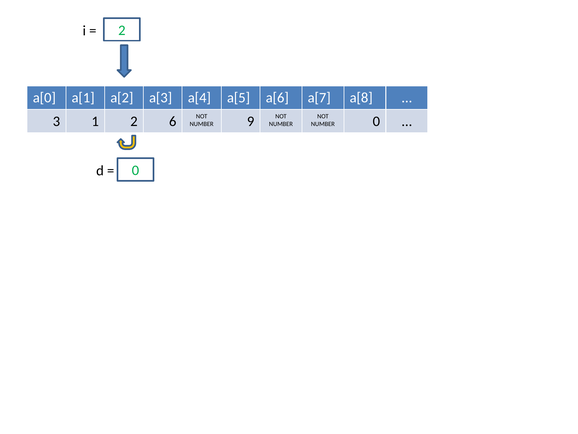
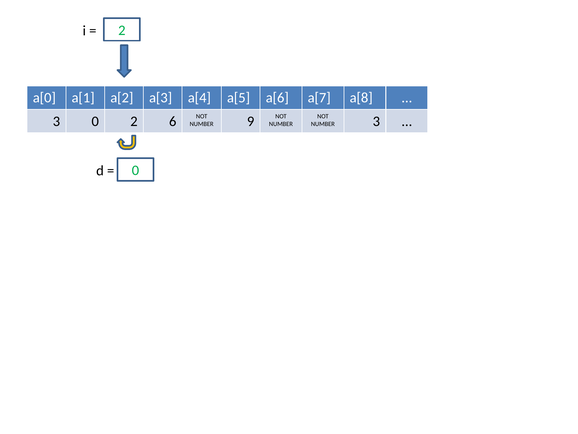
3 1: 1 -> 0
NUMBER 0: 0 -> 3
